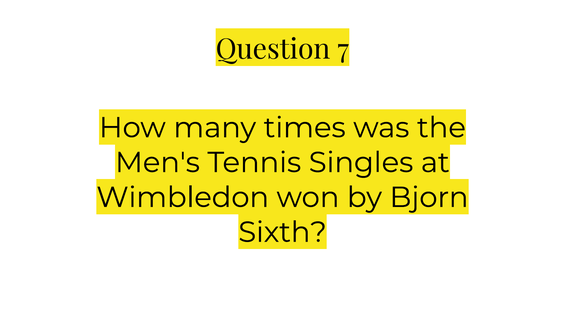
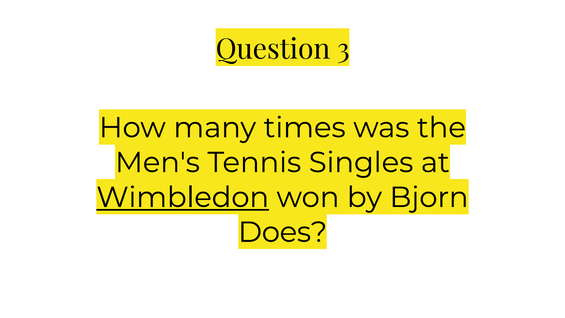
7: 7 -> 3
Wimbledon underline: none -> present
Sixth: Sixth -> Does
